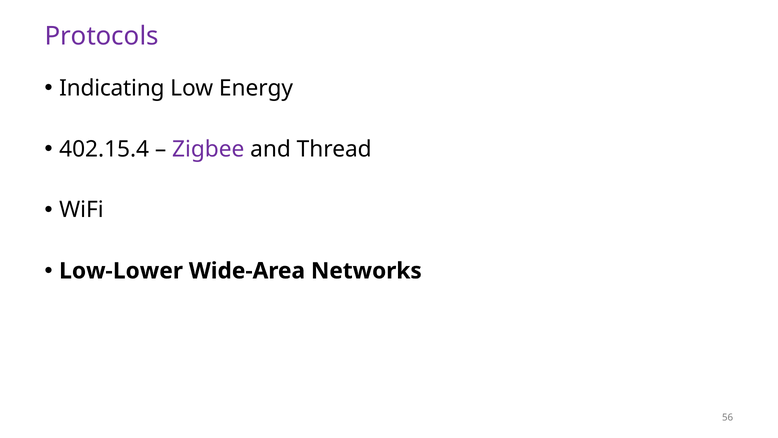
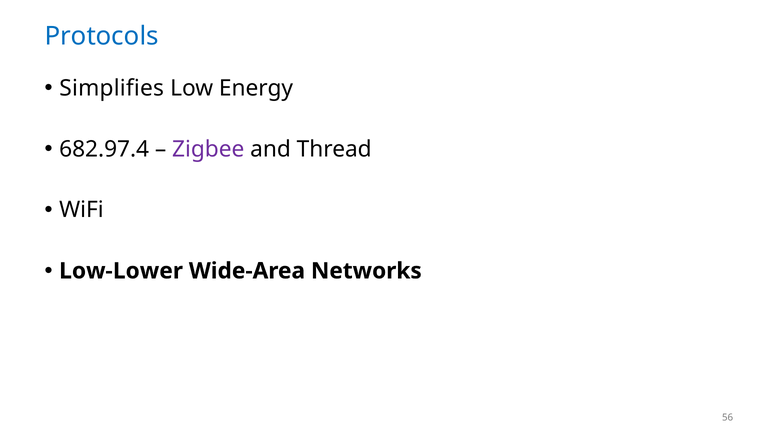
Protocols colour: purple -> blue
Indicating: Indicating -> Simplifies
402.15.4: 402.15.4 -> 682.97.4
